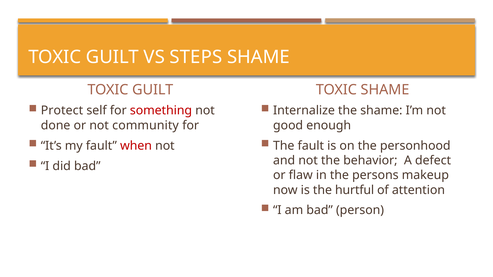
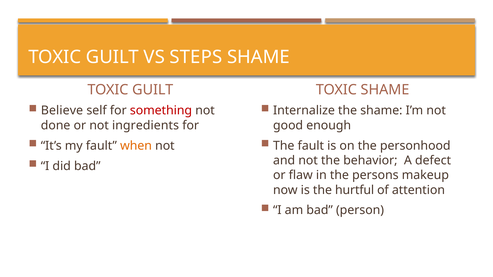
Protect: Protect -> Believe
community: community -> ingredients
when colour: red -> orange
